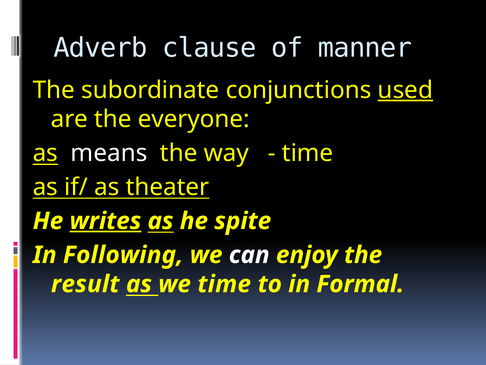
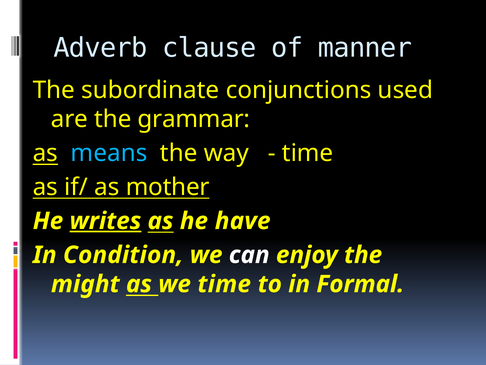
used underline: present -> none
everyone: everyone -> grammar
means colour: white -> light blue
theater: theater -> mother
spite: spite -> have
Following: Following -> Condition
result: result -> might
